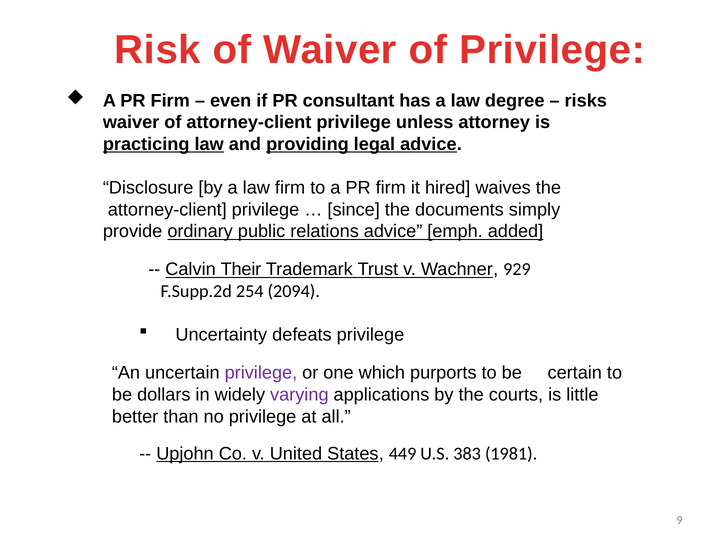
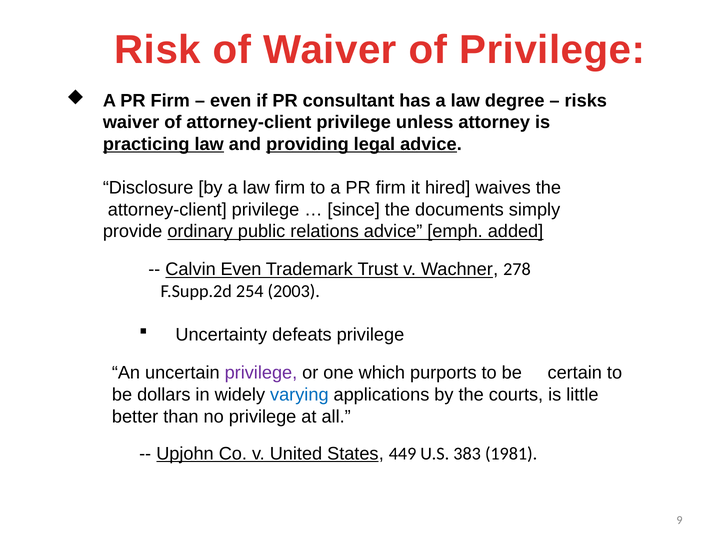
Calvin Their: Their -> Even
929: 929 -> 278
2094: 2094 -> 2003
varying colour: purple -> blue
